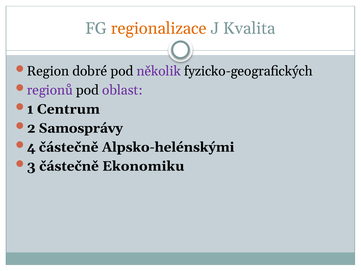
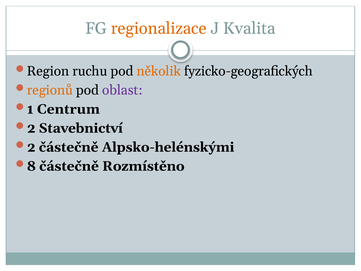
dobré: dobré -> ruchu
několik colour: purple -> orange
regionů colour: purple -> orange
Samosprávy: Samosprávy -> Stavebnictví
4 at (31, 147): 4 -> 2
3: 3 -> 8
Ekonomiku: Ekonomiku -> Rozmístěno
